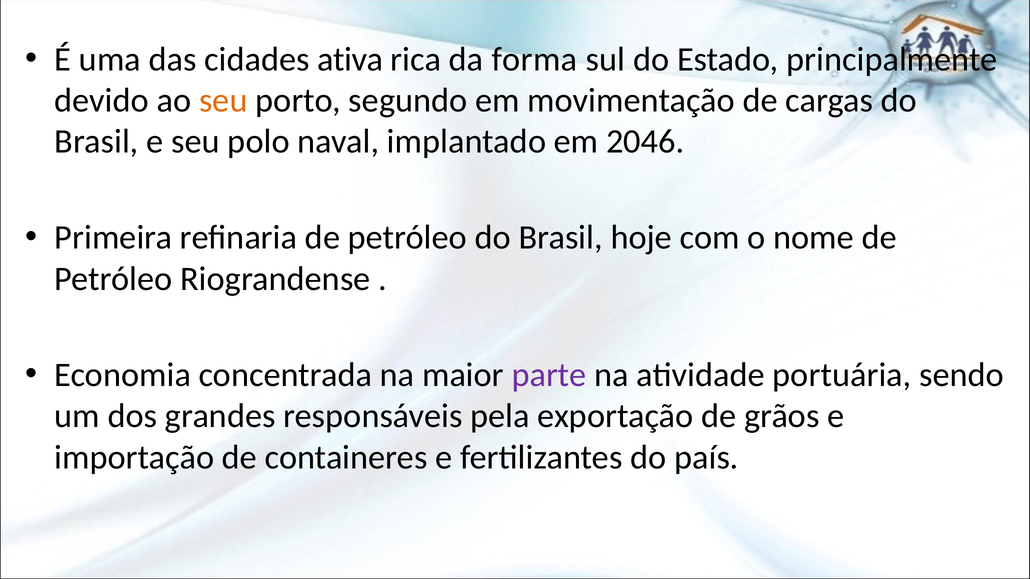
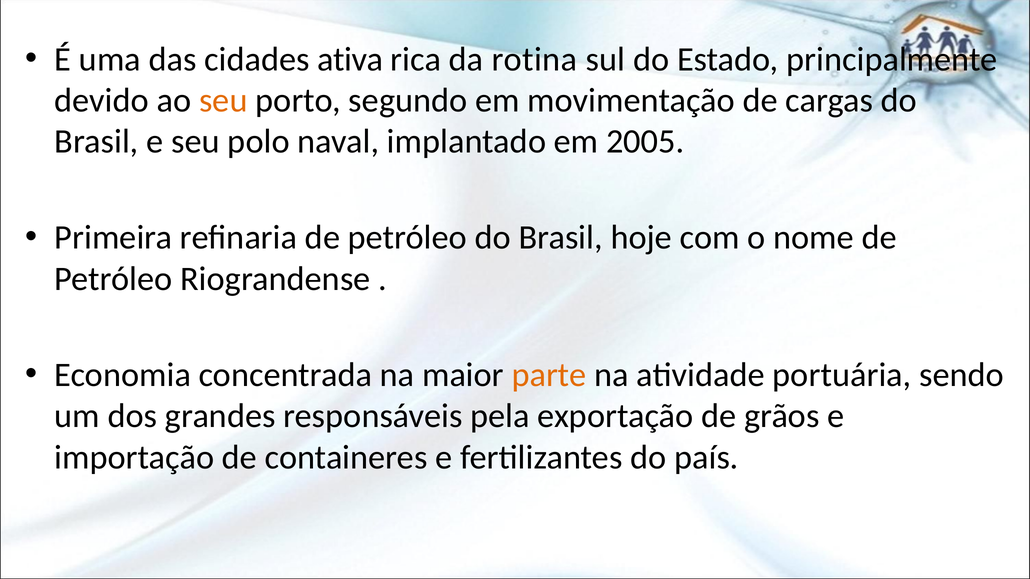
forma: forma -> rotina
2046: 2046 -> 2005
parte colour: purple -> orange
